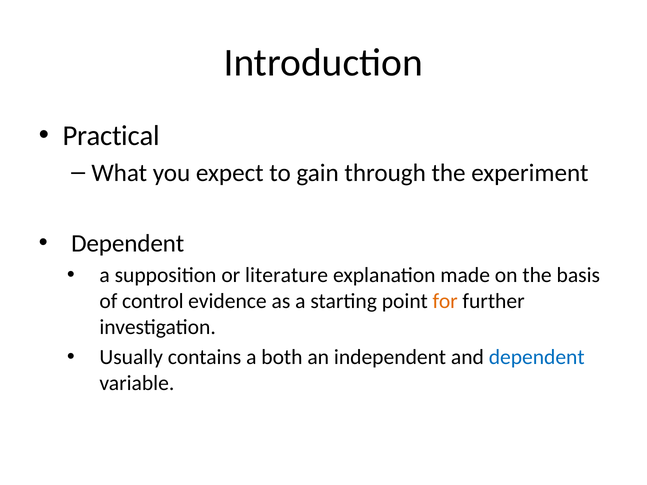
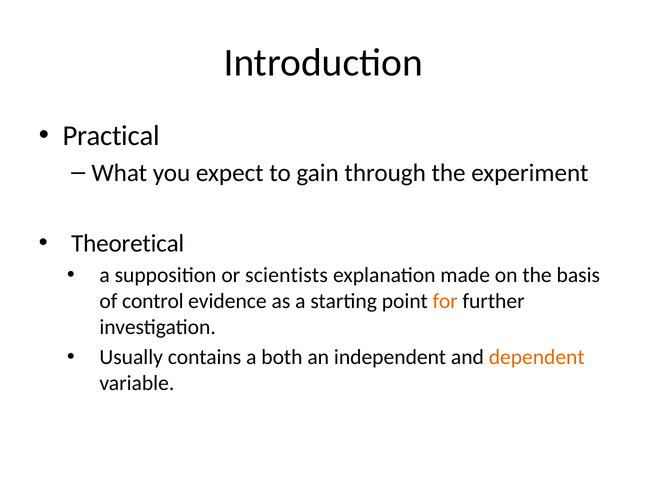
Dependent at (128, 243): Dependent -> Theoretical
literature: literature -> scientists
dependent at (537, 357) colour: blue -> orange
